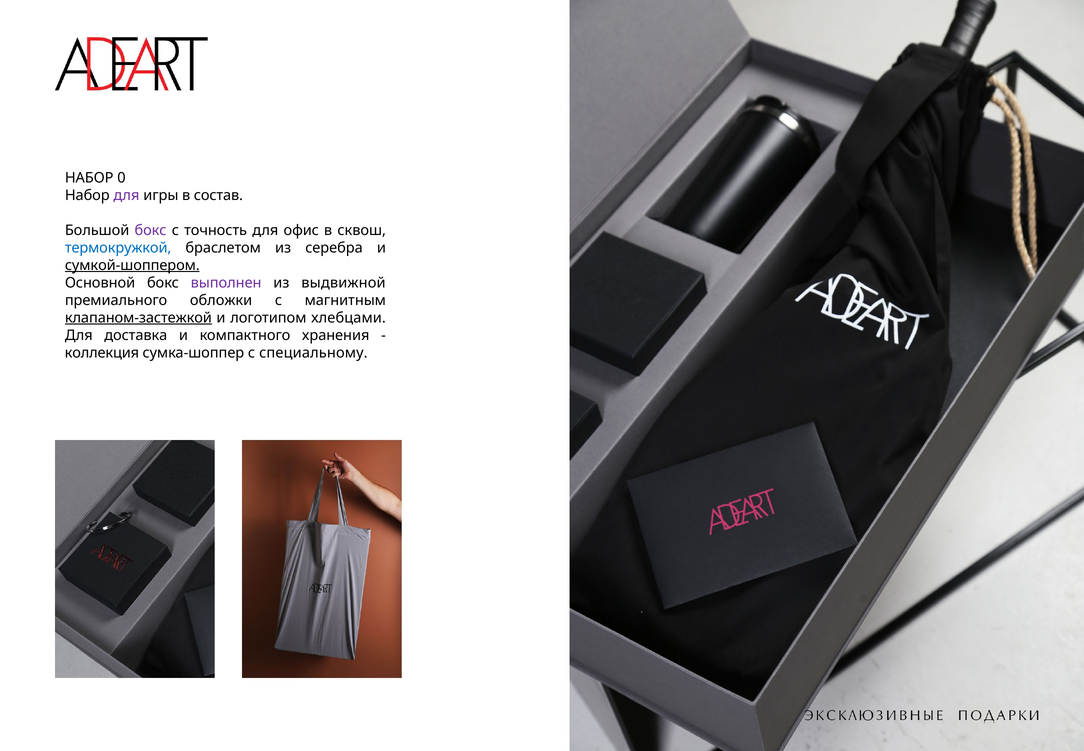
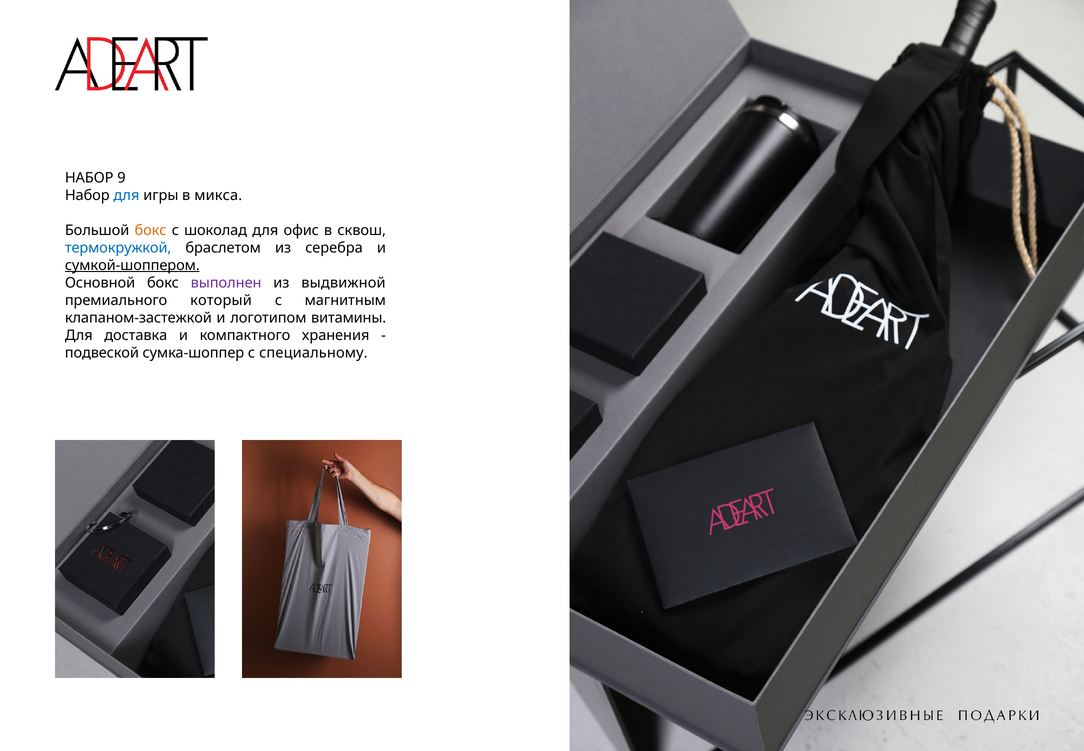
0: 0 -> 9
для at (126, 195) colour: purple -> blue
состав: состав -> микса
бокс at (151, 230) colour: purple -> orange
точность: точность -> шоколад
обложки: обложки -> который
клапаном-застежкой underline: present -> none
хлебцами: хлебцами -> витамины
коллекция: коллекция -> подвеской
